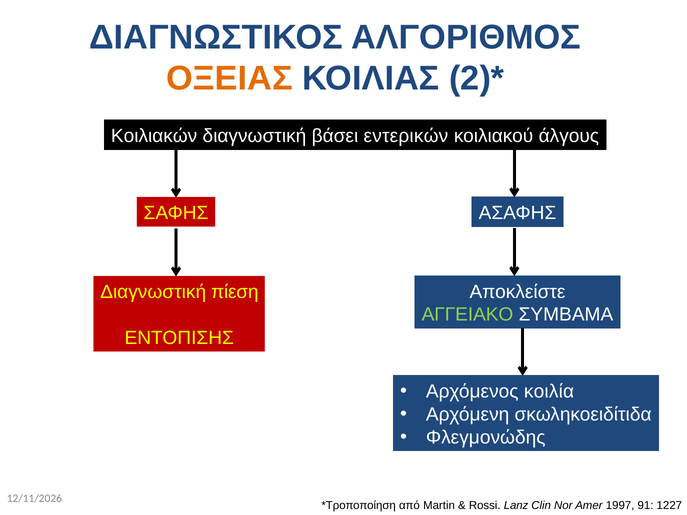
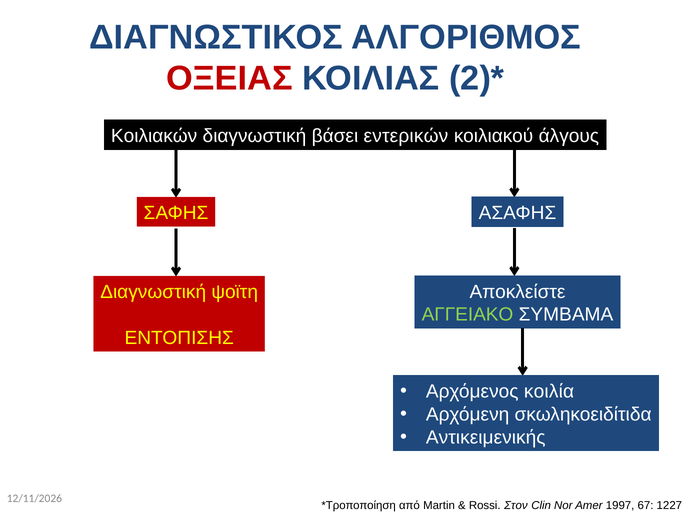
ΟΞΕΙΑΣ colour: orange -> red
πίεση: πίεση -> ψοϊτη
Φλεγμονώδης: Φλεγμονώδης -> Αντικειμενικής
Lanz: Lanz -> Στον
91: 91 -> 67
